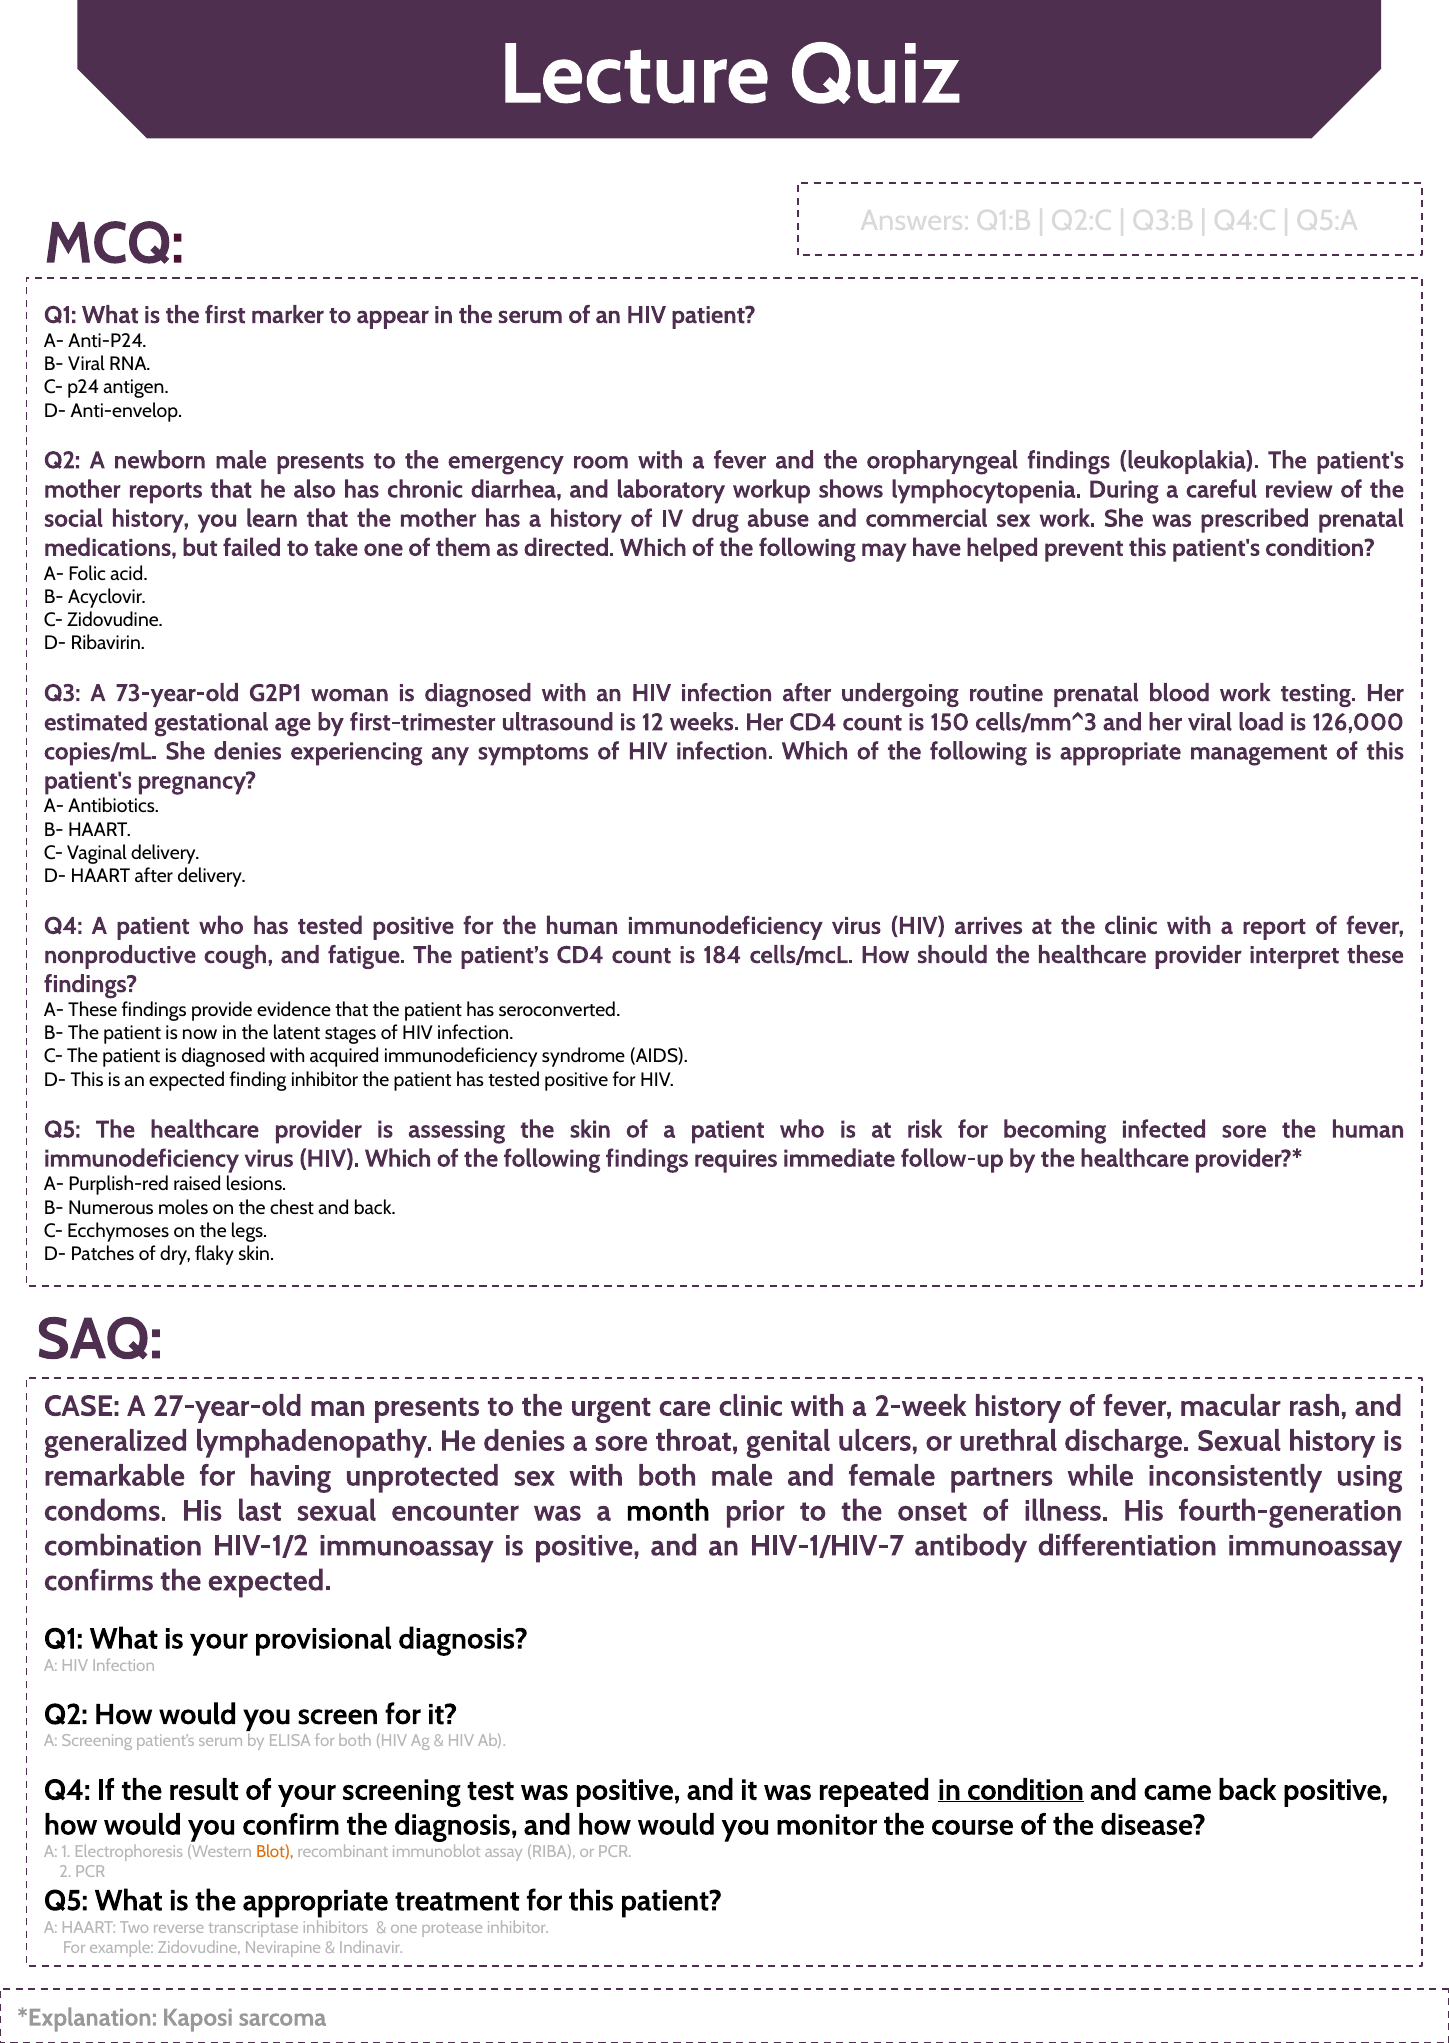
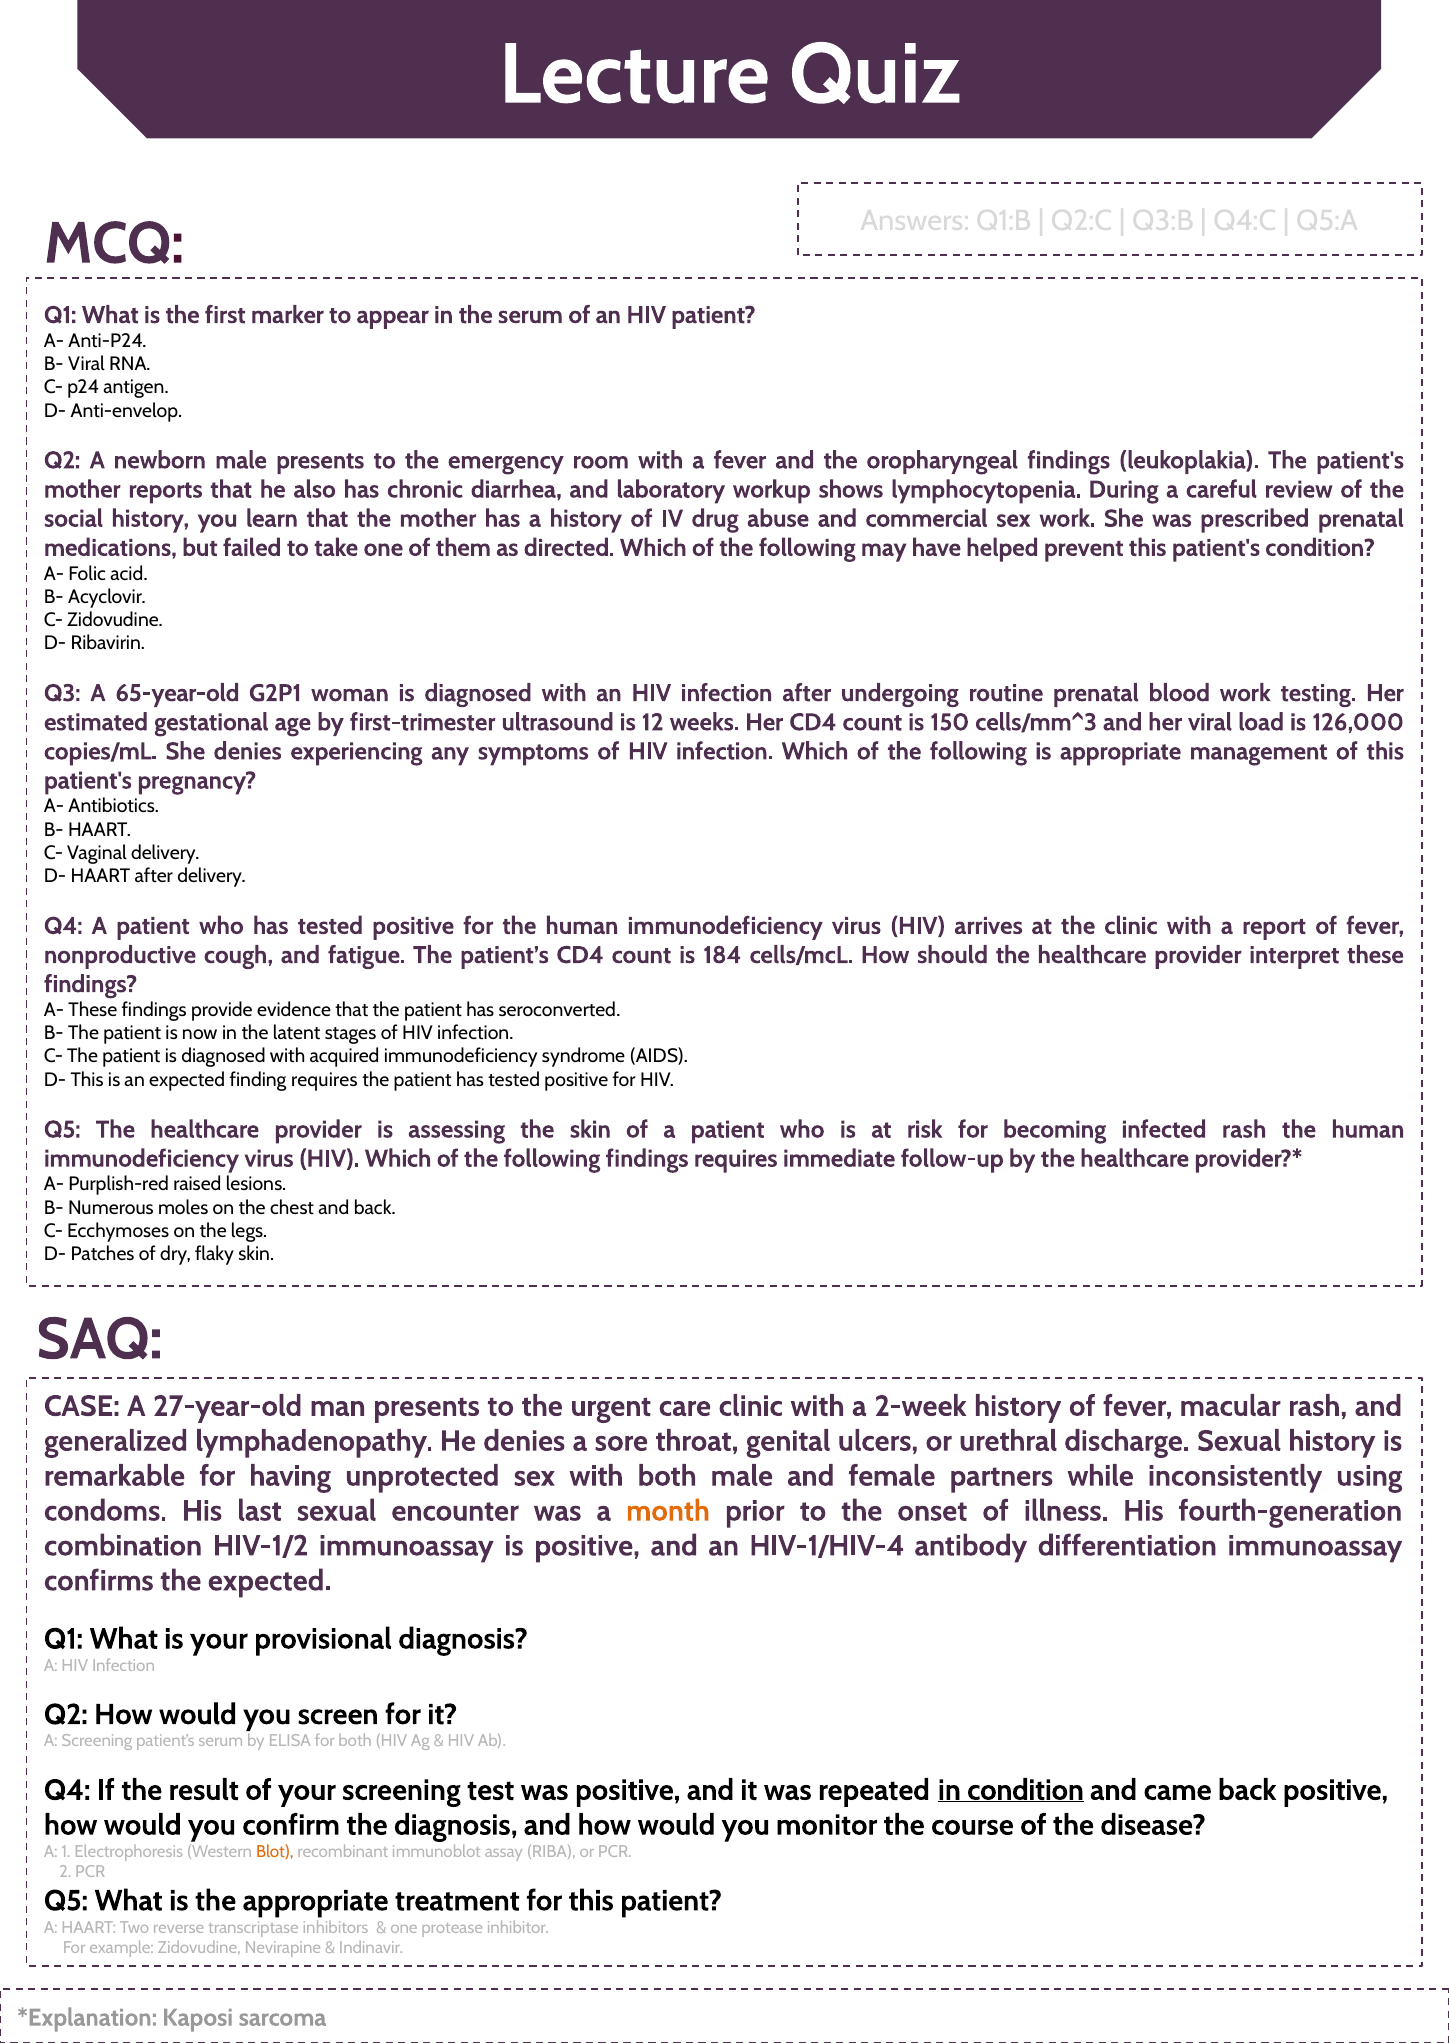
73-year-old: 73-year-old -> 65-year-old
finding inhibitor: inhibitor -> requires
infected sore: sore -> rash
month colour: black -> orange
HIV-1/HIV-7: HIV-1/HIV-7 -> HIV-1/HIV-4
